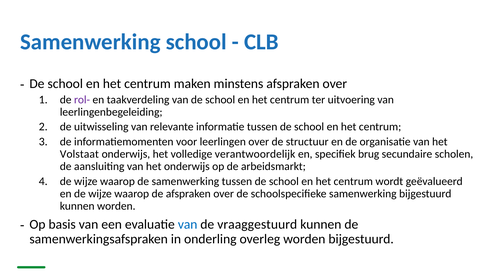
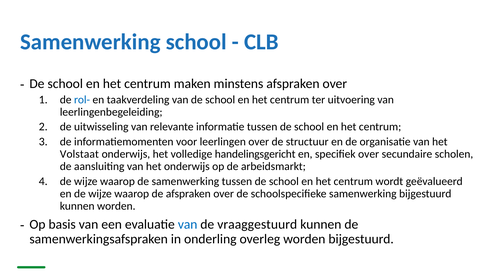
rol- colour: purple -> blue
verantwoordelijk: verantwoordelijk -> handelingsgericht
specifiek brug: brug -> over
